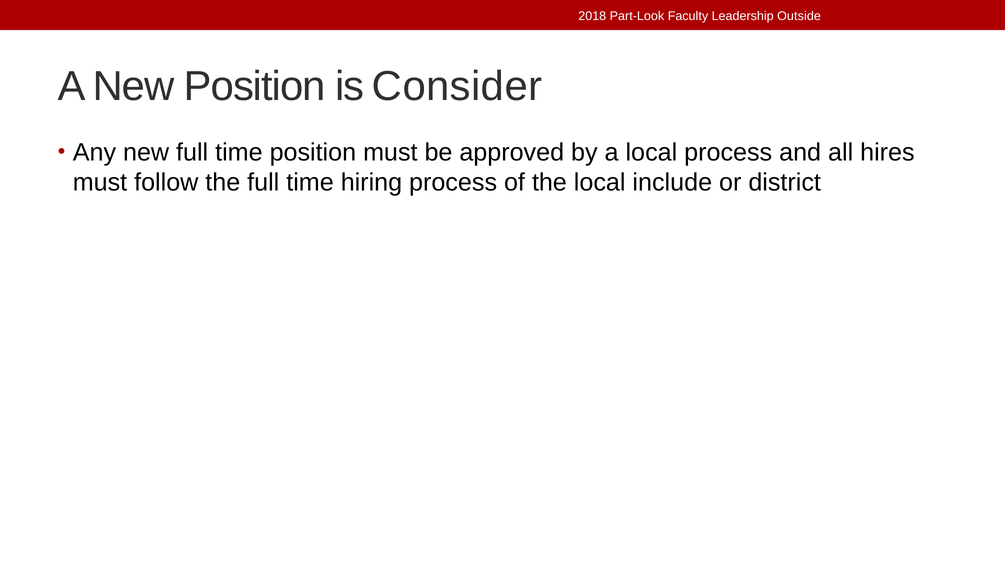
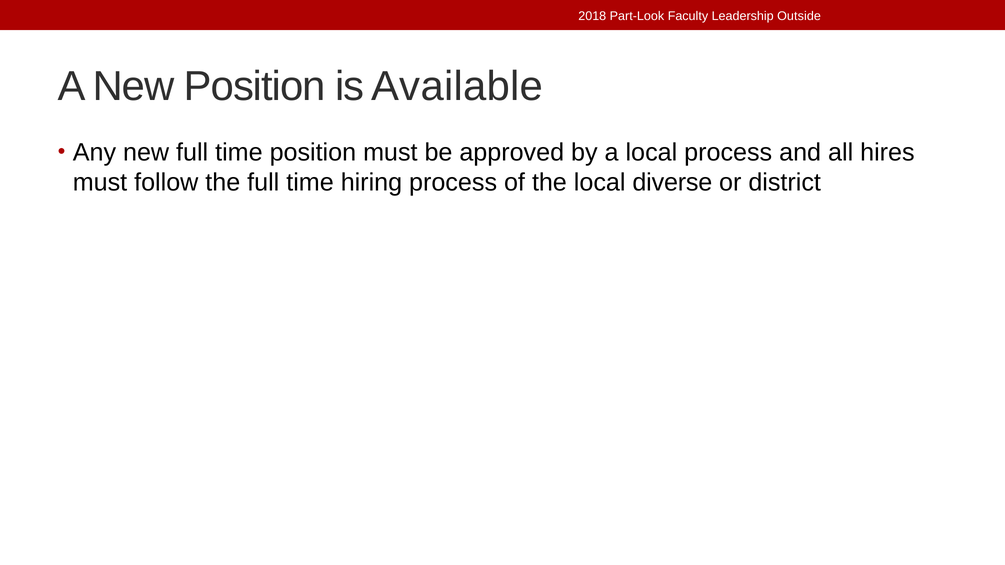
Consider: Consider -> Available
include: include -> diverse
